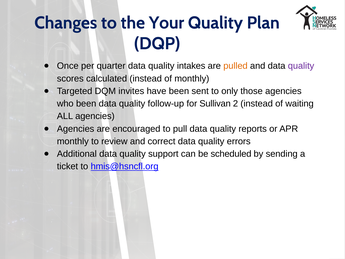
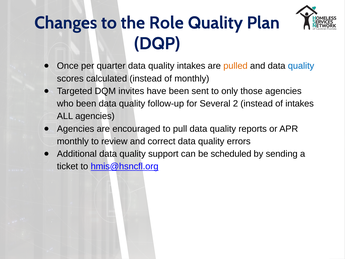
Your: Your -> Role
quality at (301, 66) colour: purple -> blue
Sullivan: Sullivan -> Several
of waiting: waiting -> intakes
